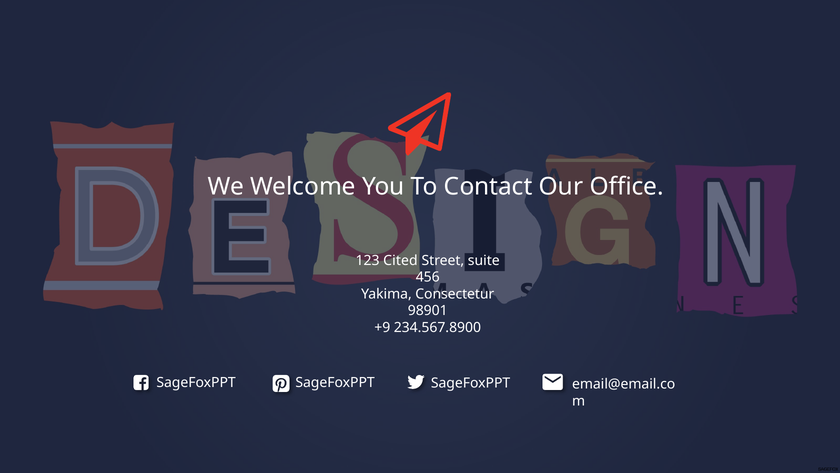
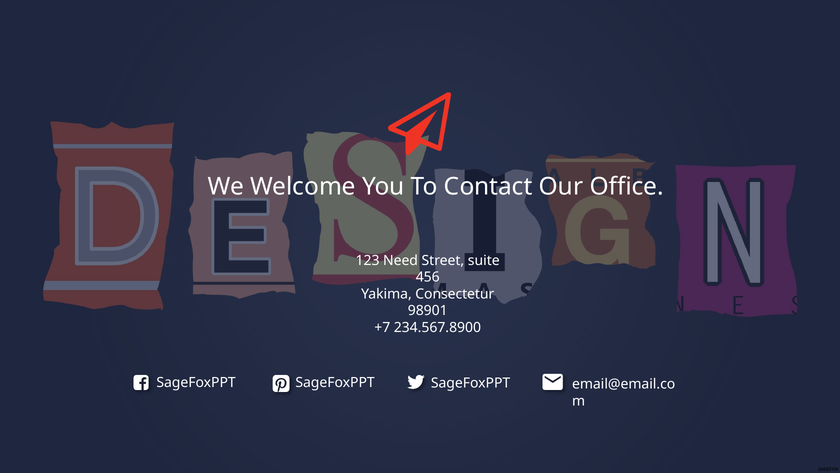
Cited: Cited -> Need
+9: +9 -> +7
